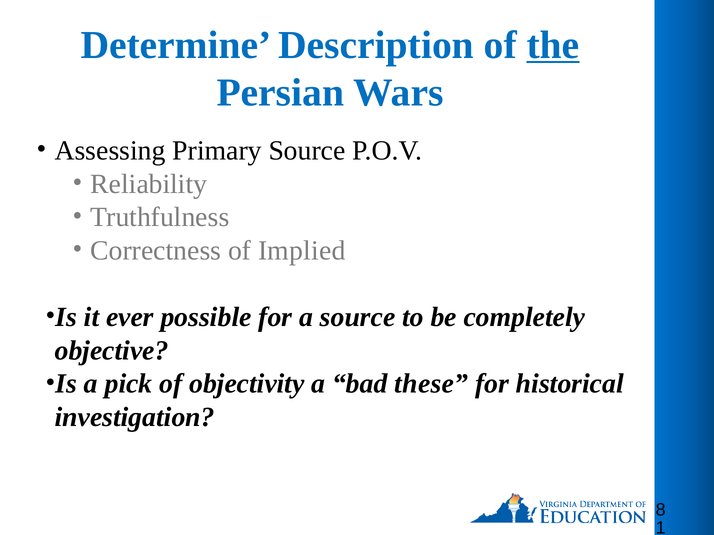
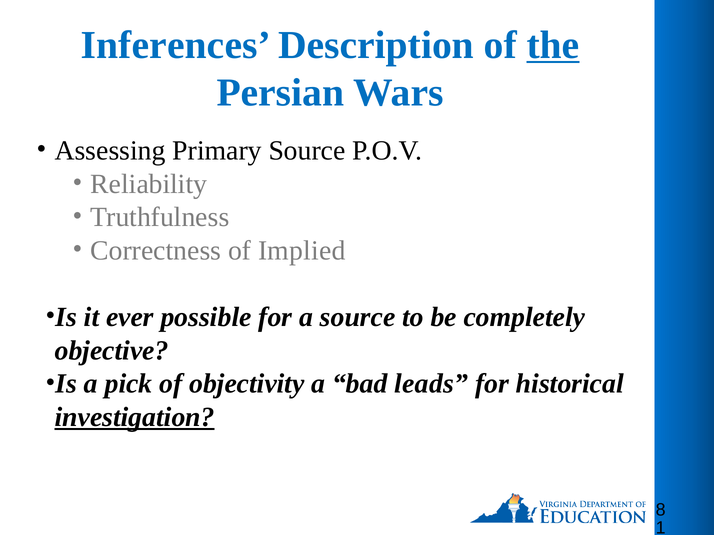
Determine: Determine -> Inferences
these: these -> leads
investigation underline: none -> present
